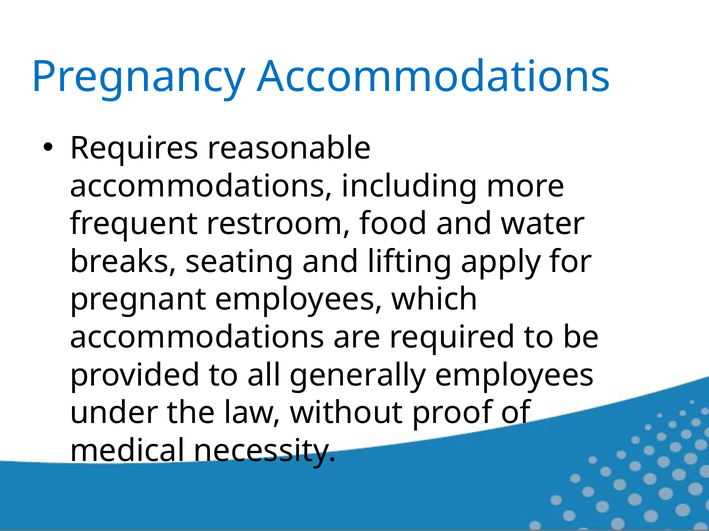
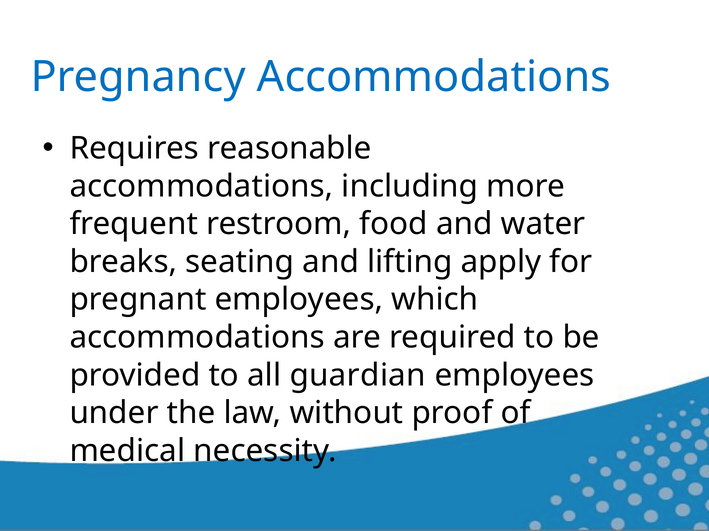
generally: generally -> guardian
